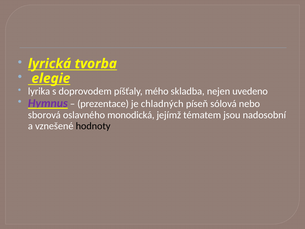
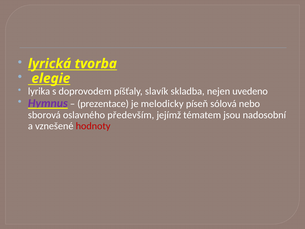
mého: mého -> slavík
chladných: chladných -> melodicky
monodická: monodická -> především
hodnoty colour: black -> red
